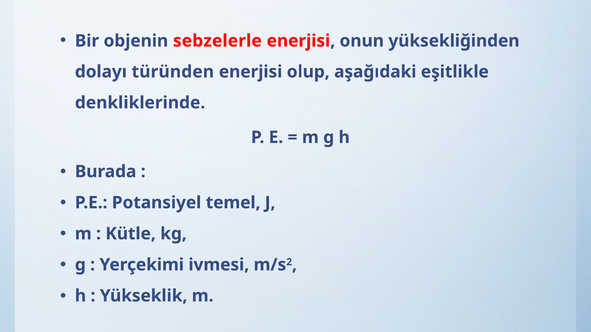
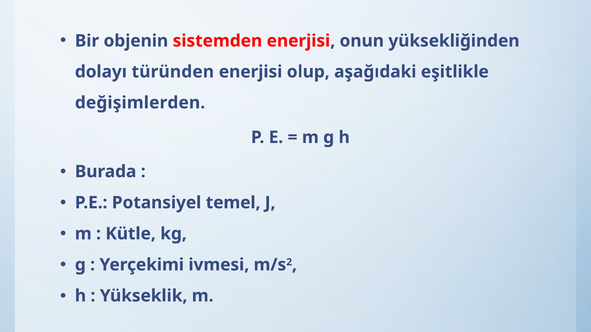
sebzelerle: sebzelerle -> sistemden
denkliklerinde: denkliklerinde -> değişimlerden
